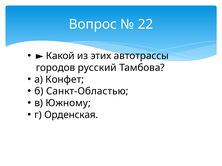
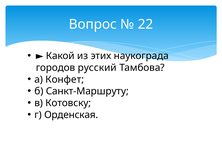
автотрассы: автотрассы -> наукограда
Санкт-Областью: Санкт-Областью -> Санкт-Маршруту
Южному: Южному -> Котовску
